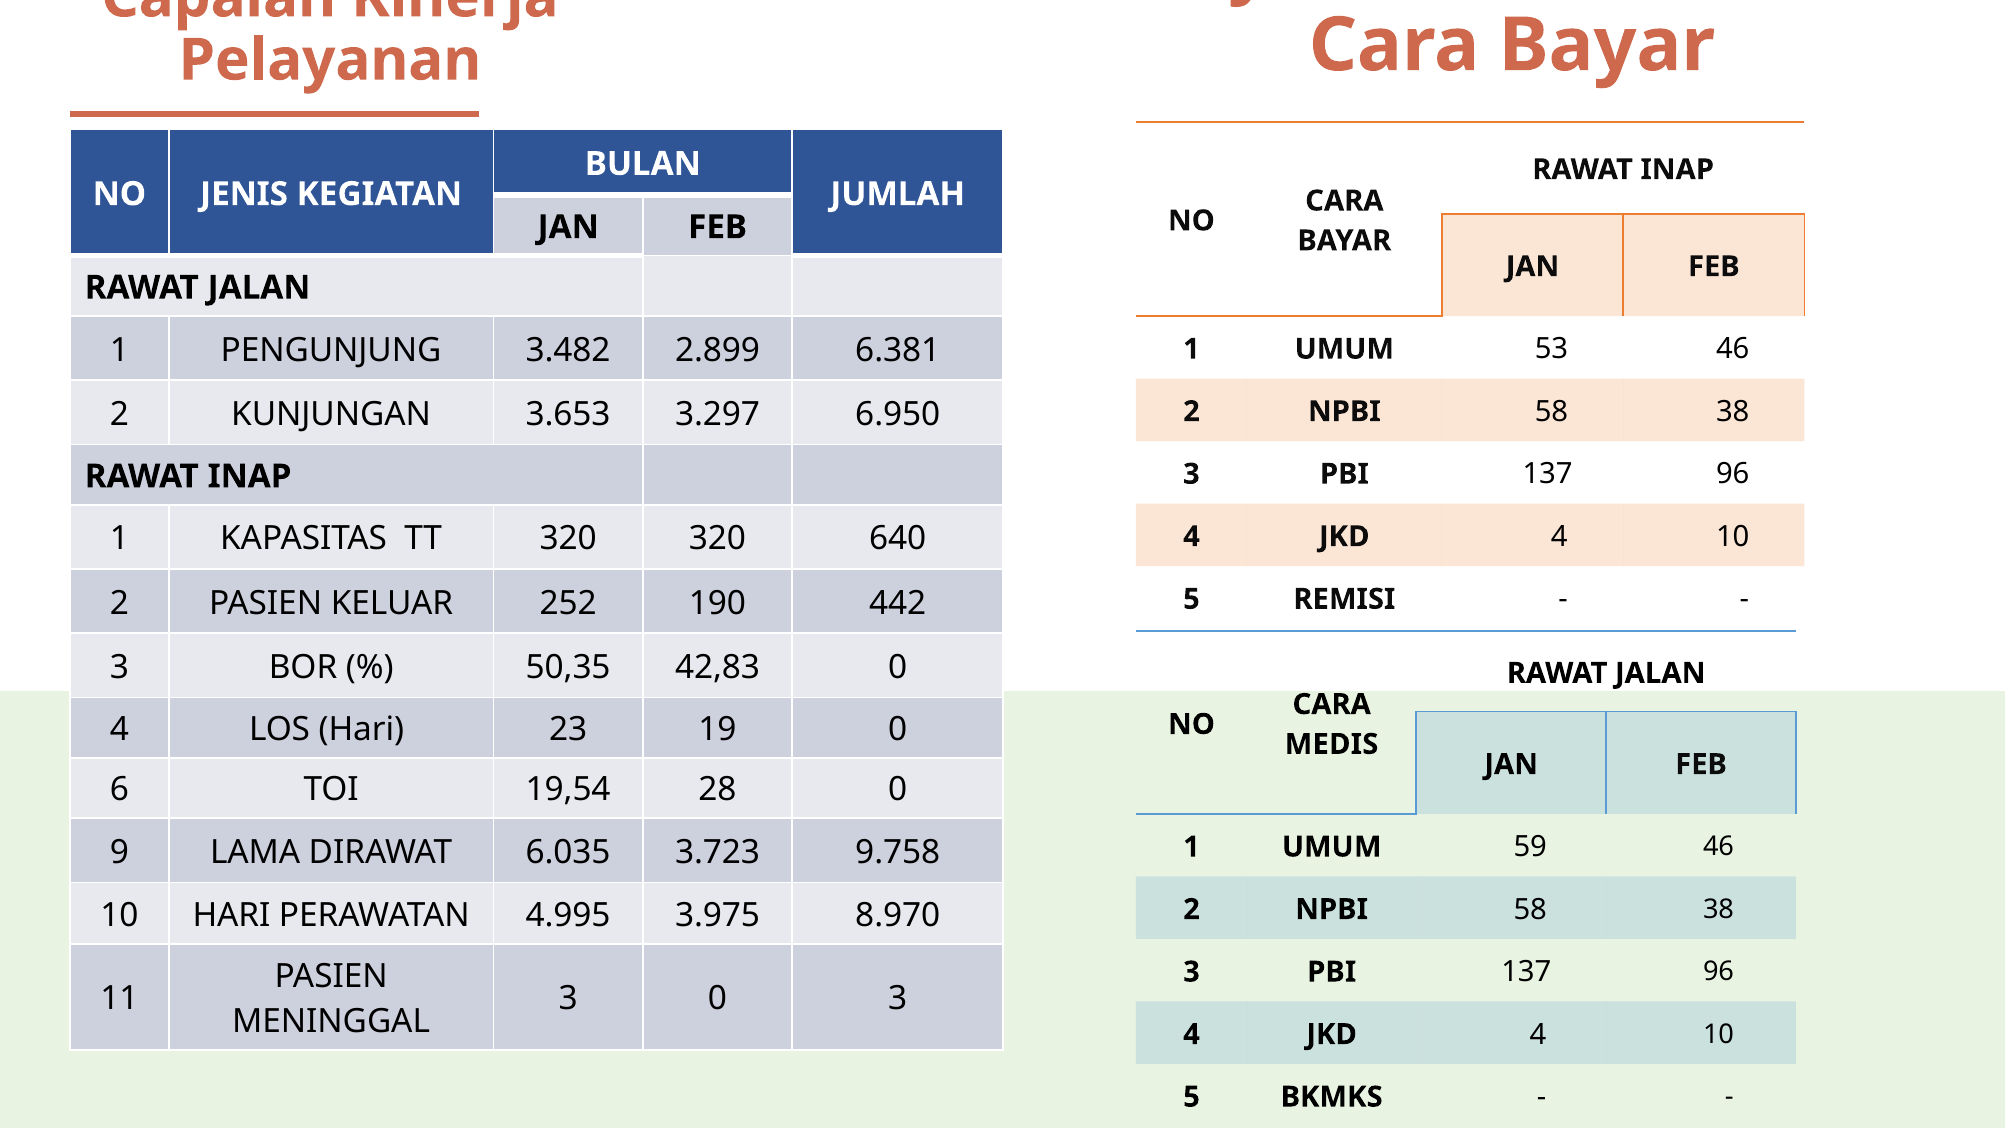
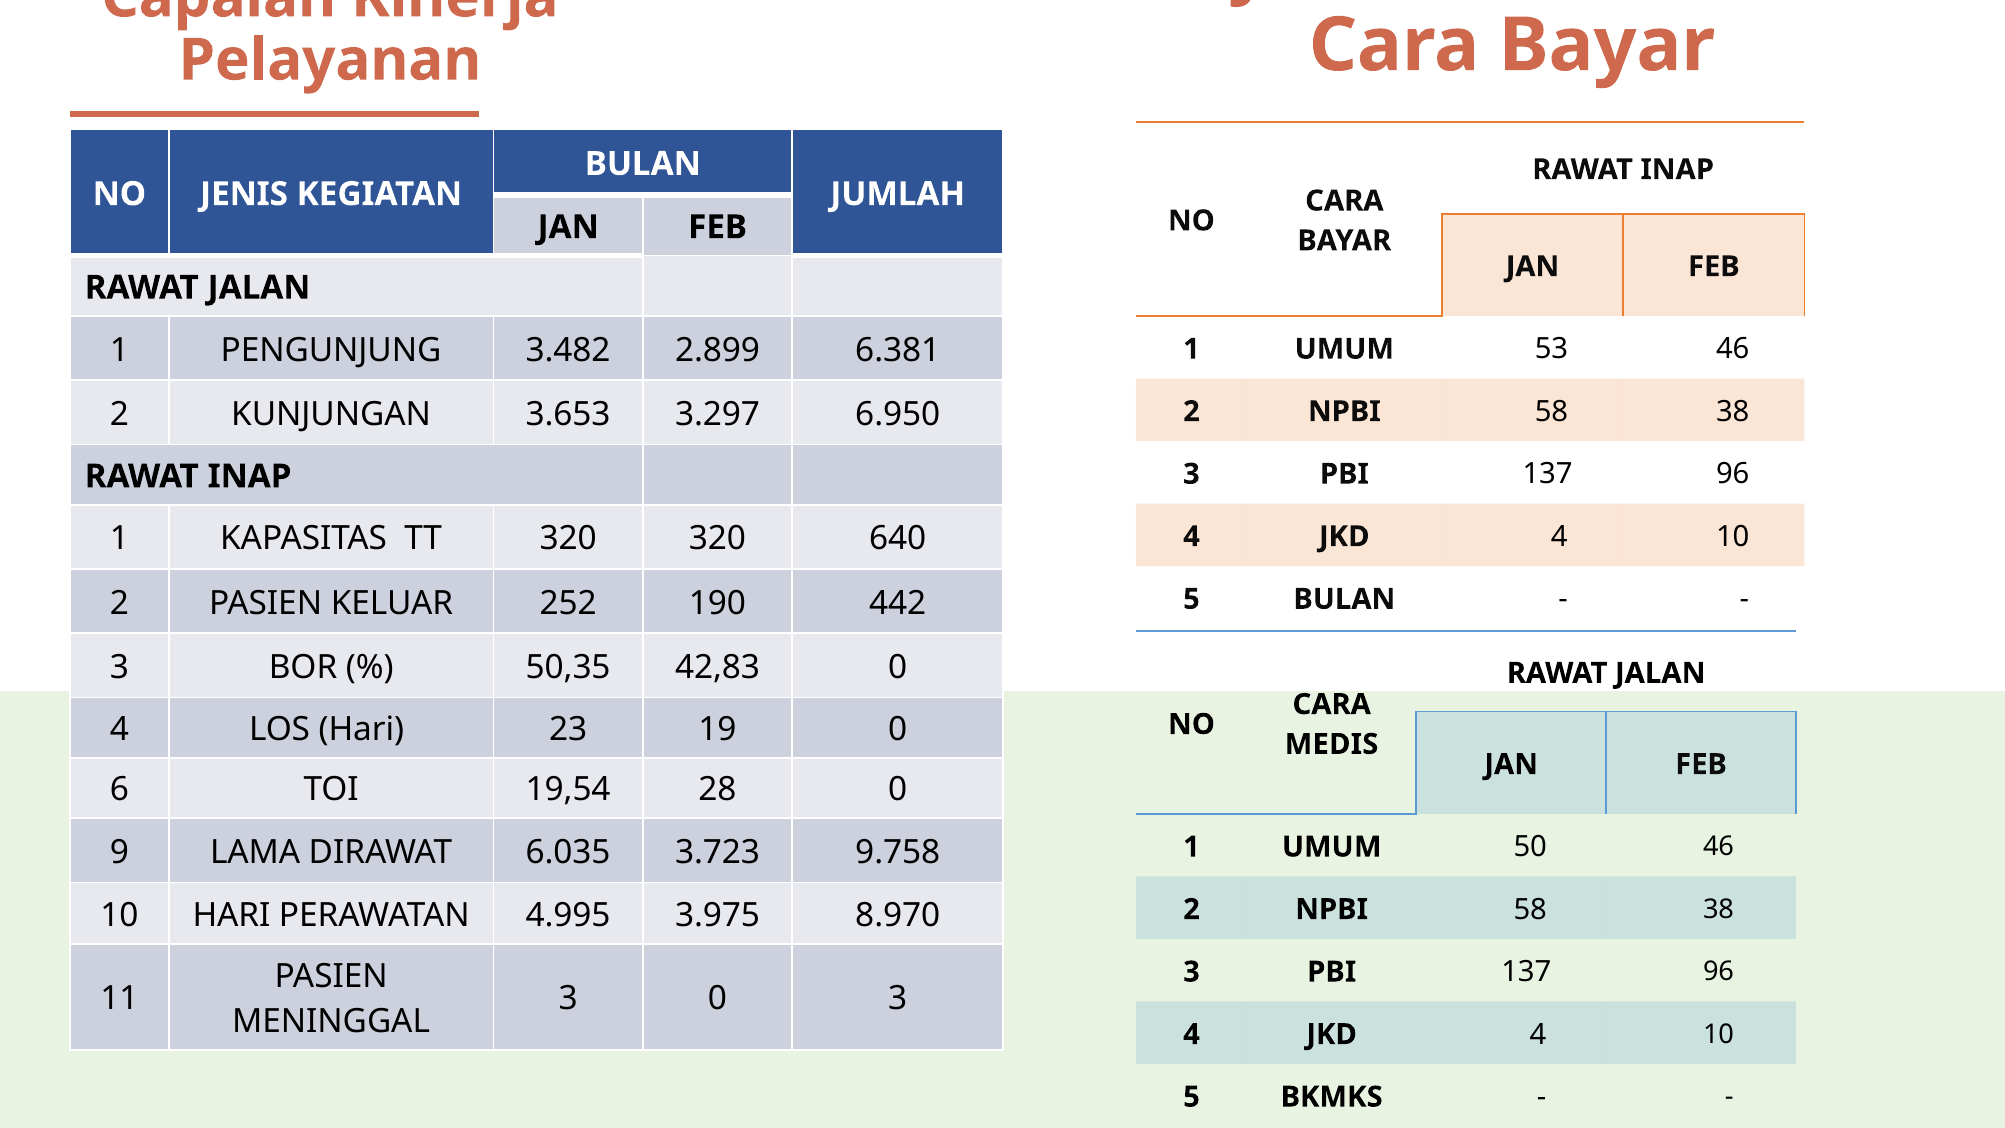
5 REMISI: REMISI -> BULAN
59: 59 -> 50
